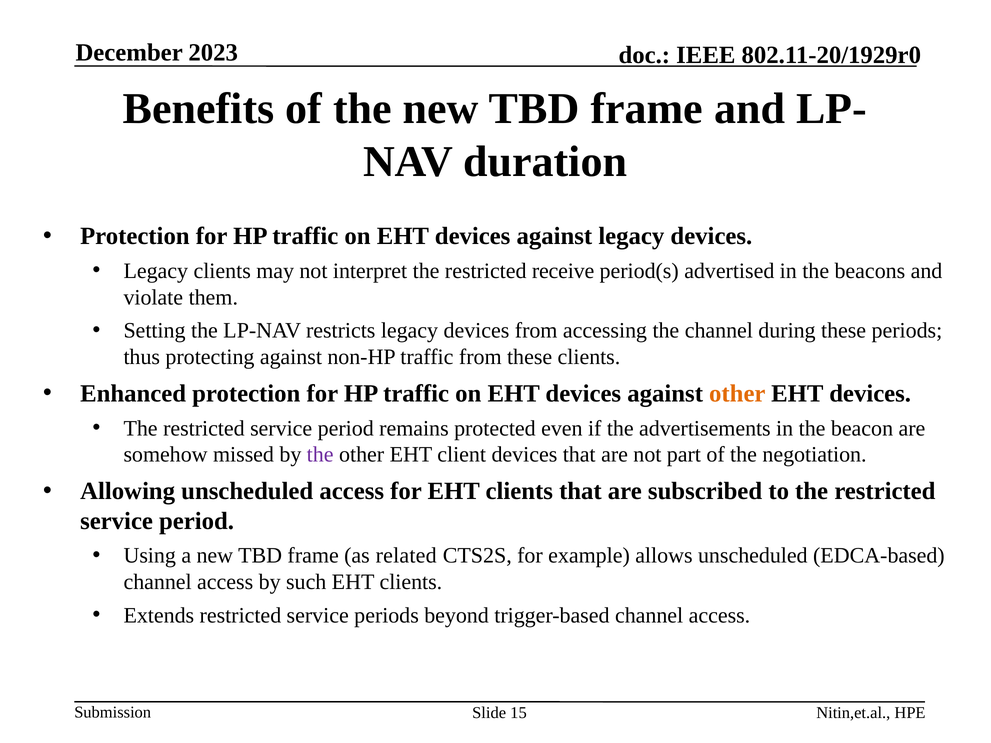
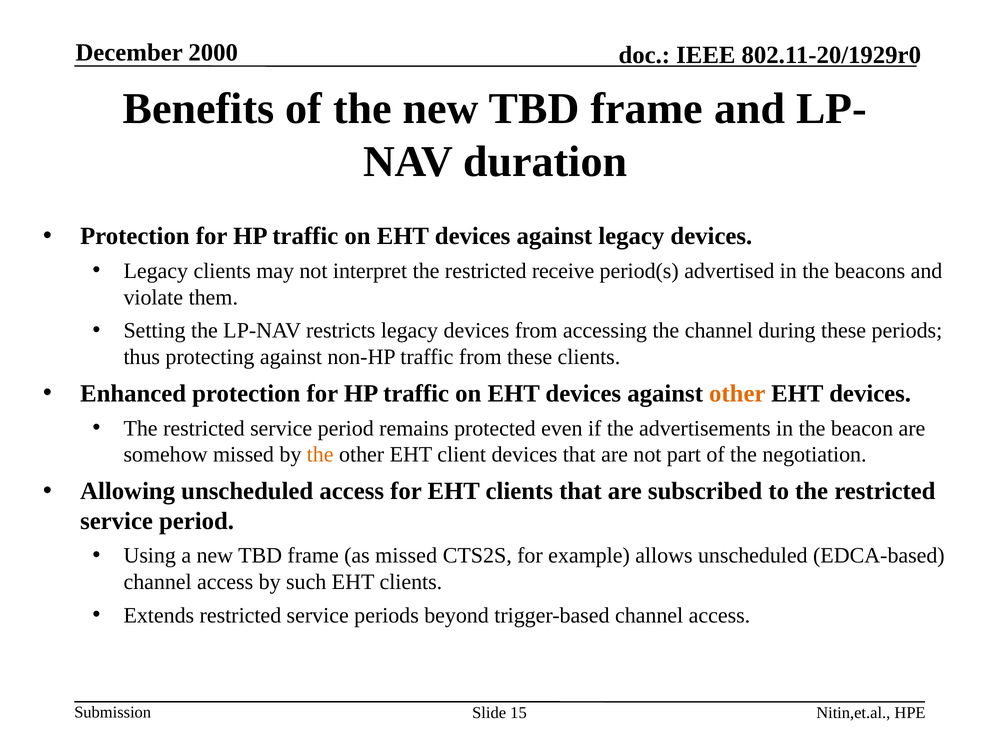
2023: 2023 -> 2000
the at (320, 455) colour: purple -> orange
as related: related -> missed
